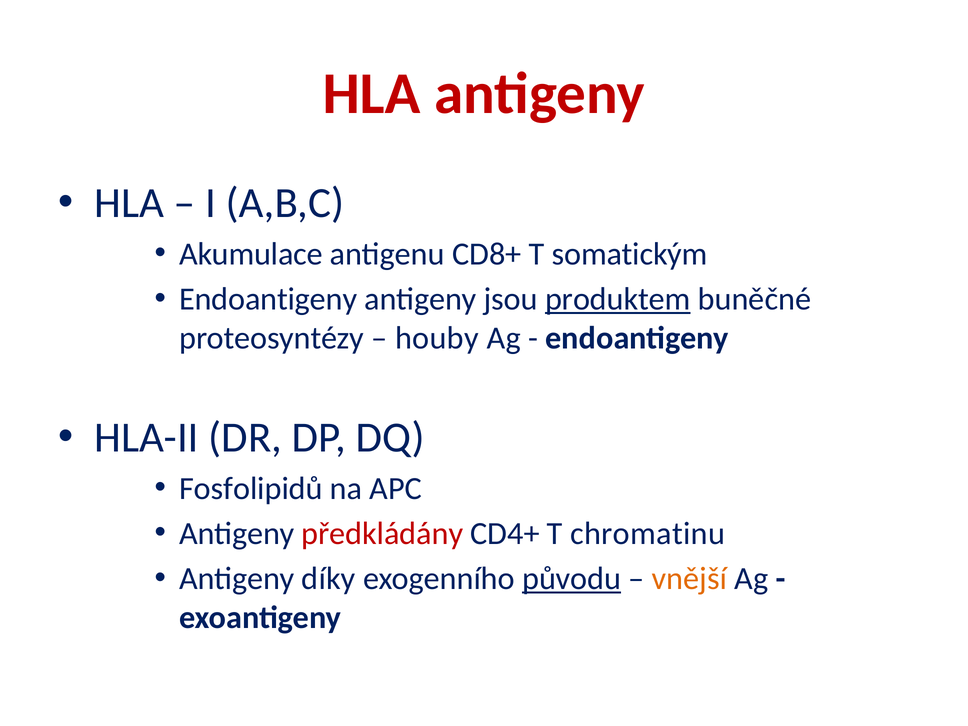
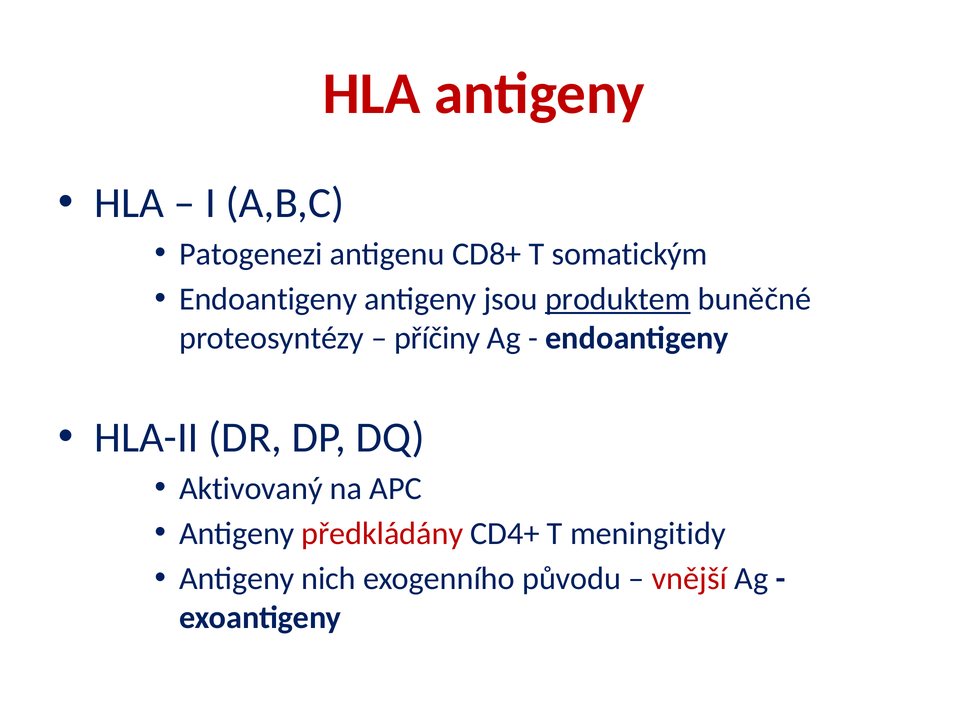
Akumulace: Akumulace -> Patogenezi
houby: houby -> příčiny
Fosfolipidů: Fosfolipidů -> Aktivovaný
chromatinu: chromatinu -> meningitidy
díky: díky -> nich
původu underline: present -> none
vnější colour: orange -> red
